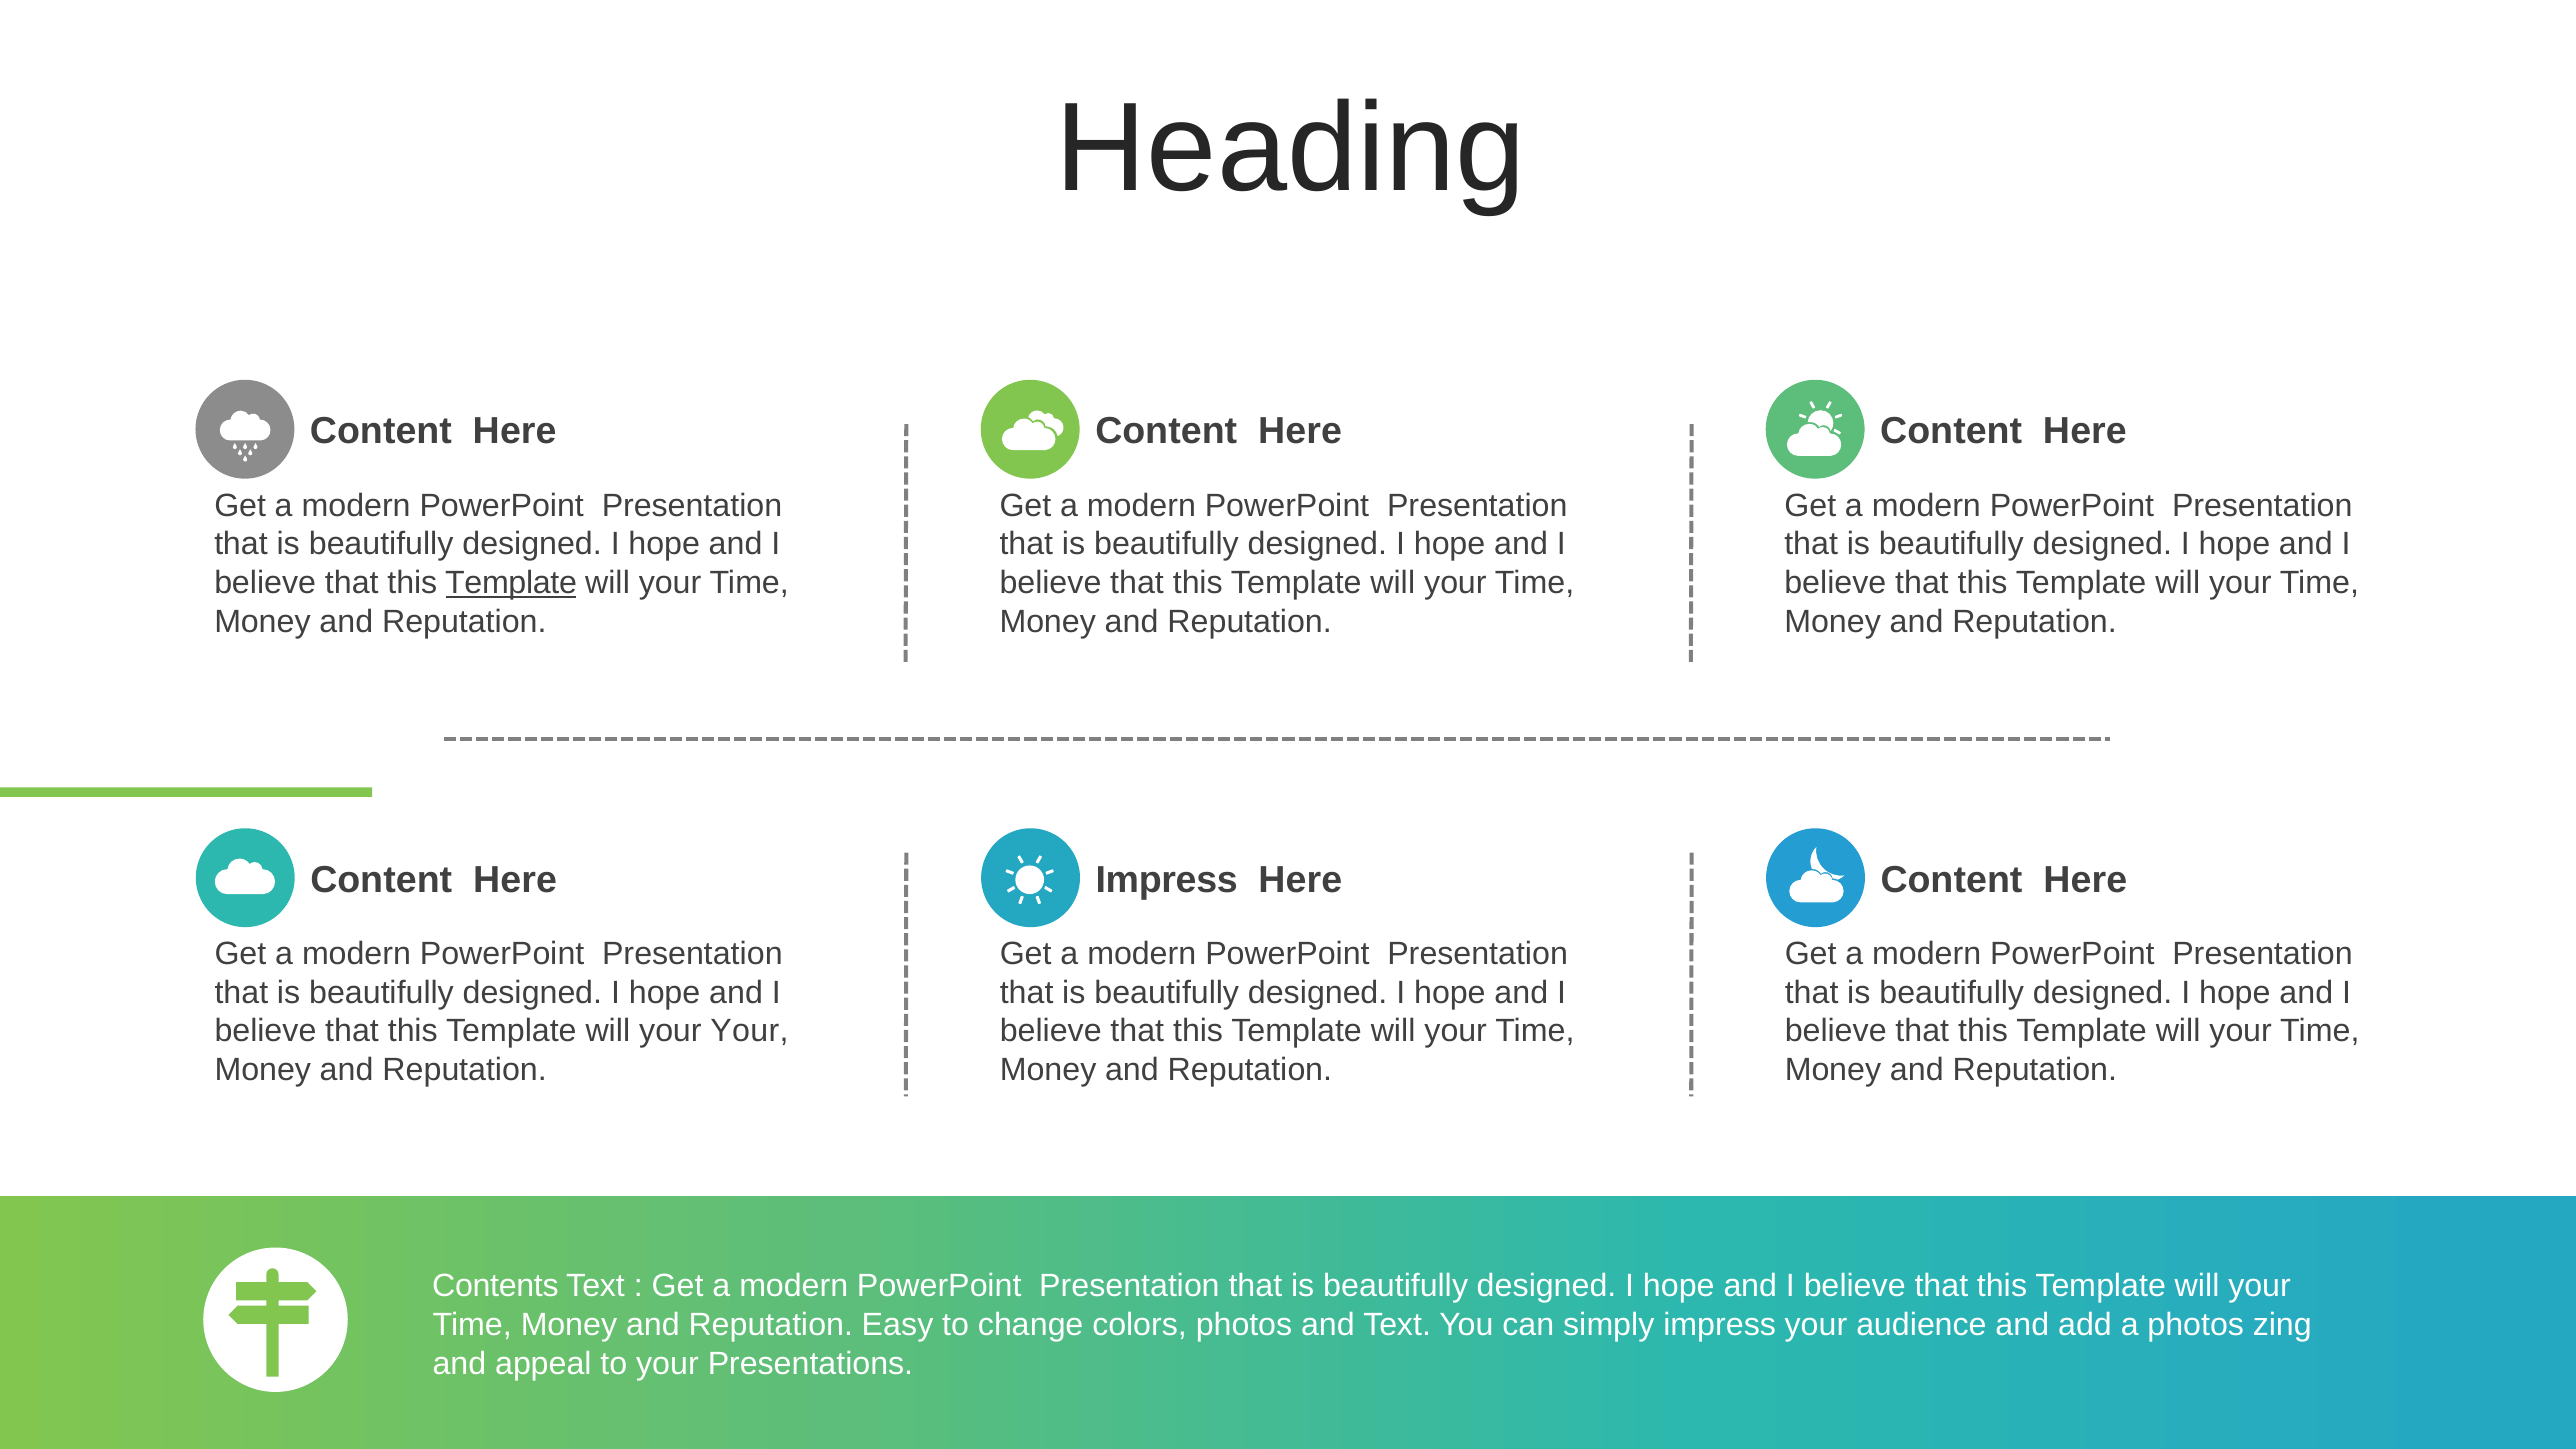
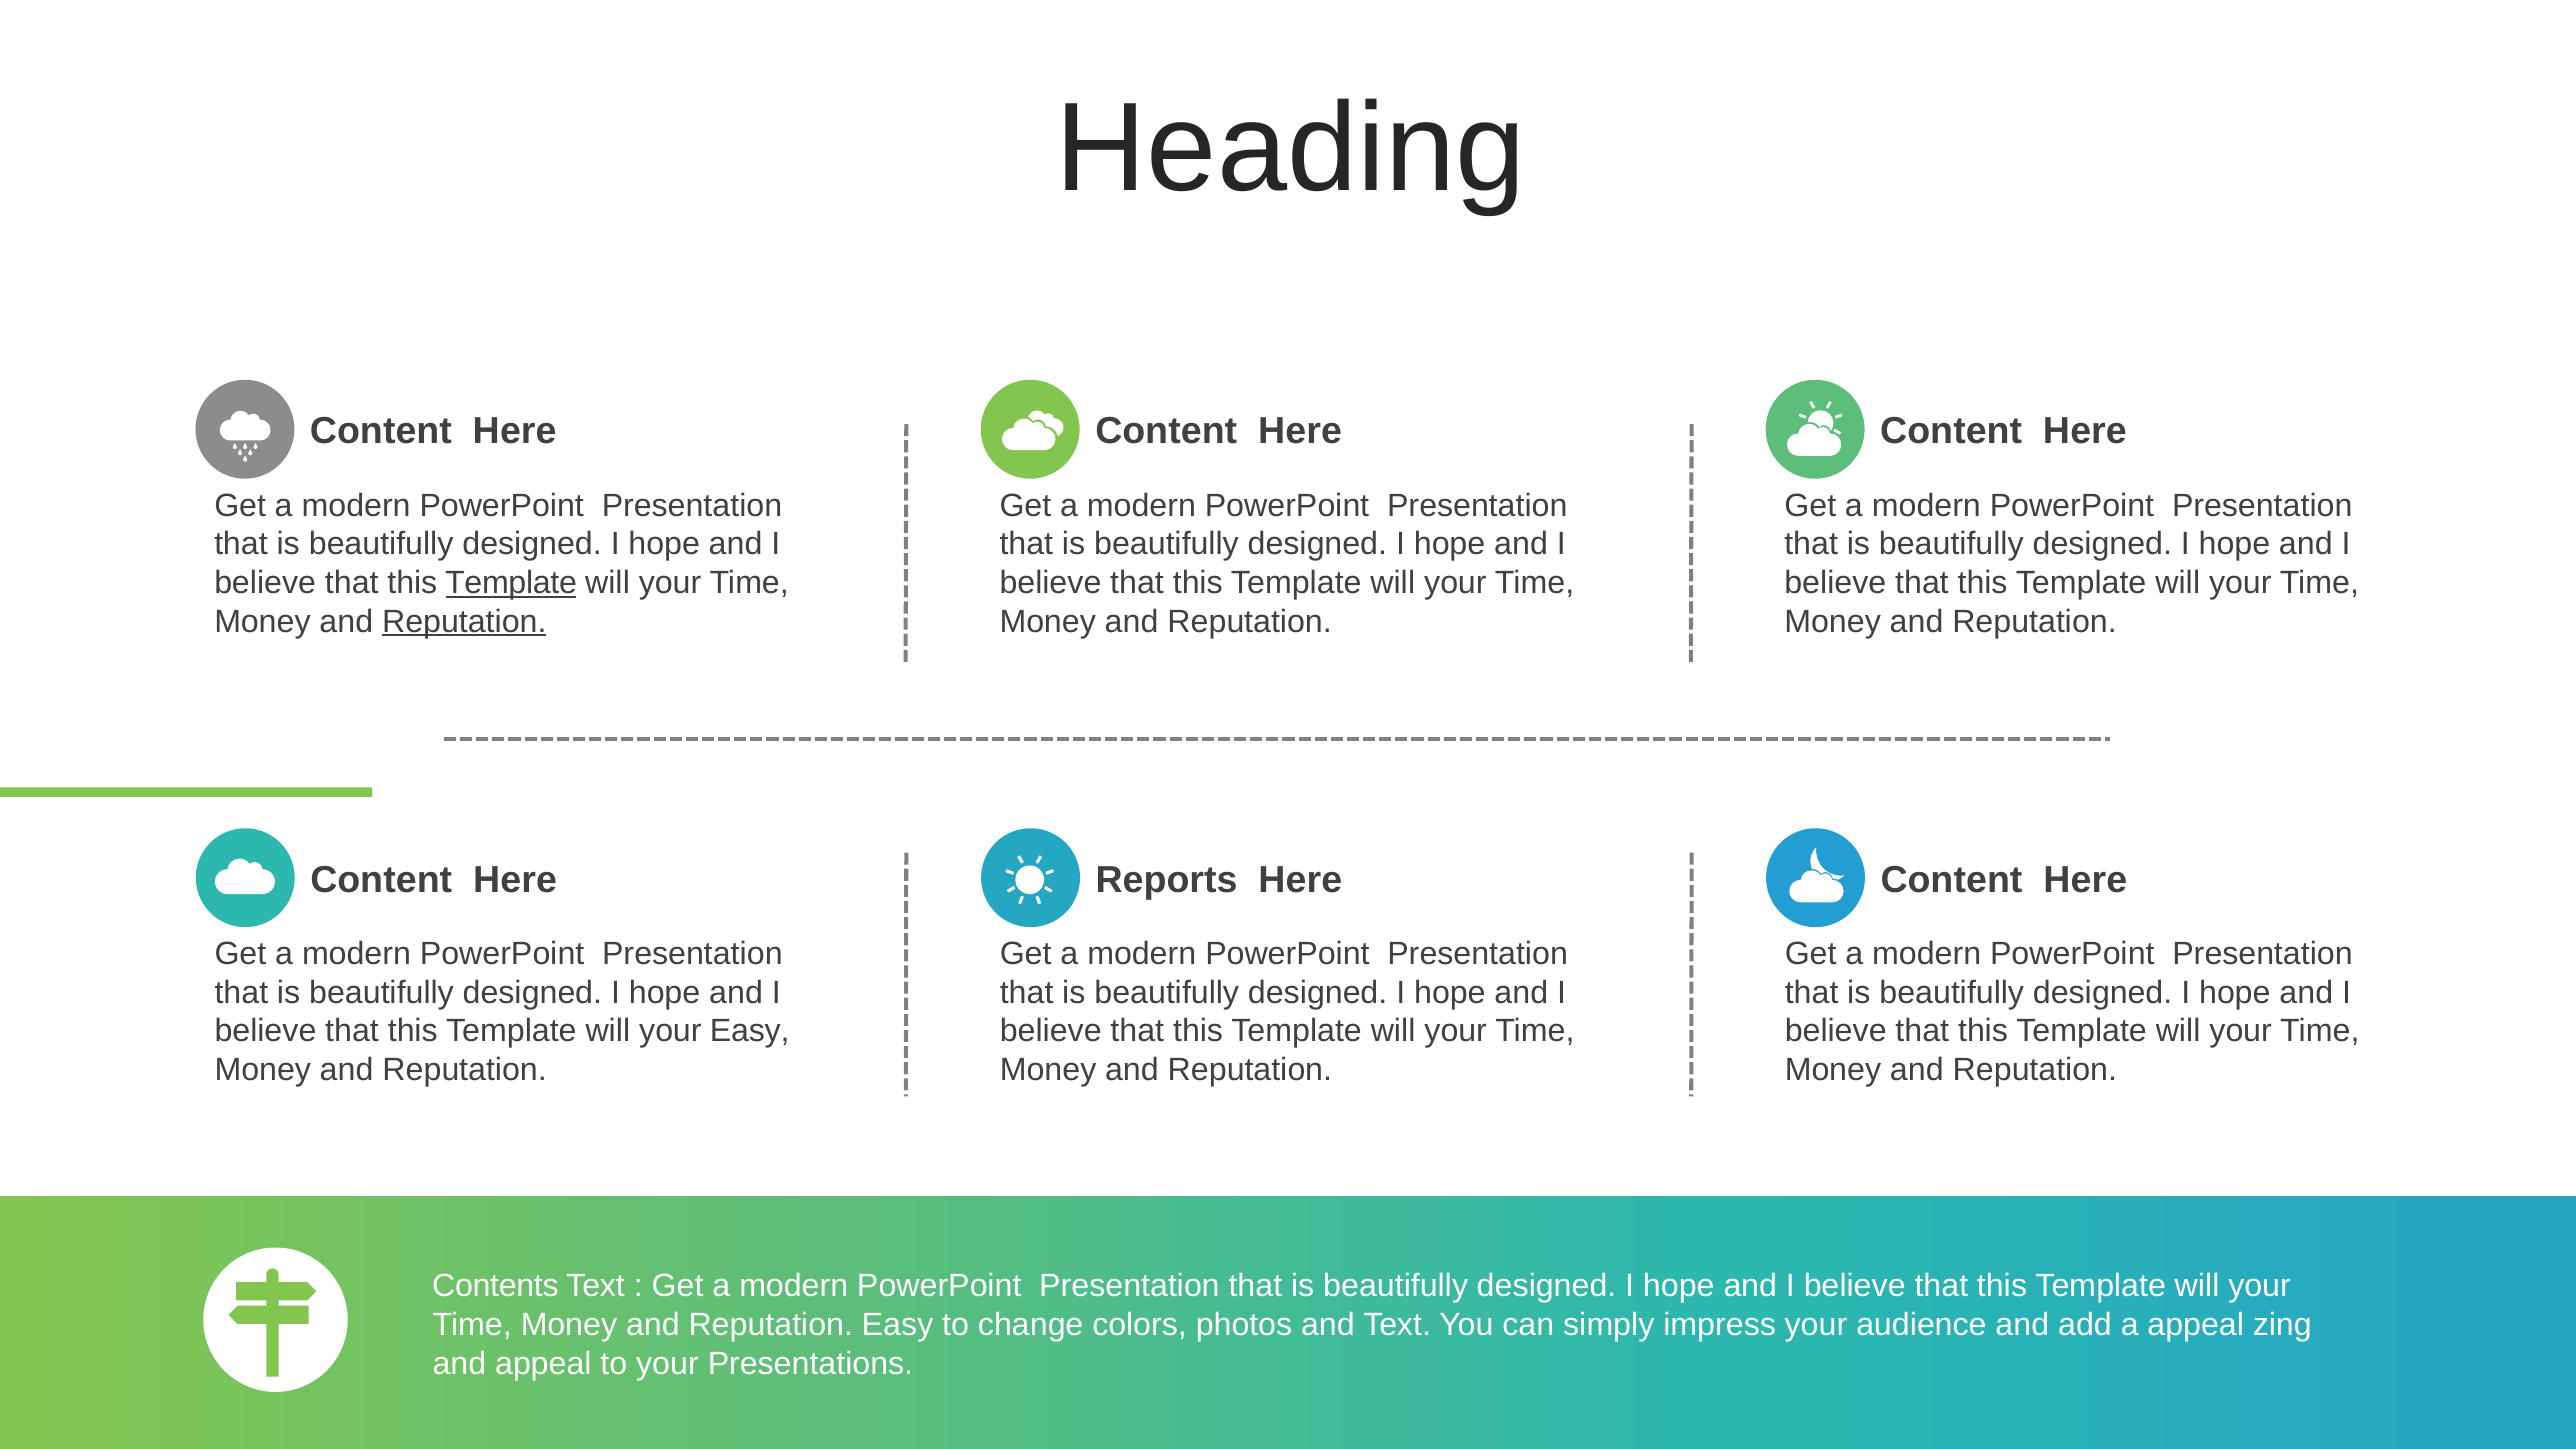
Reputation at (464, 621) underline: none -> present
Impress at (1167, 880): Impress -> Reports
your Your: Your -> Easy
a photos: photos -> appeal
